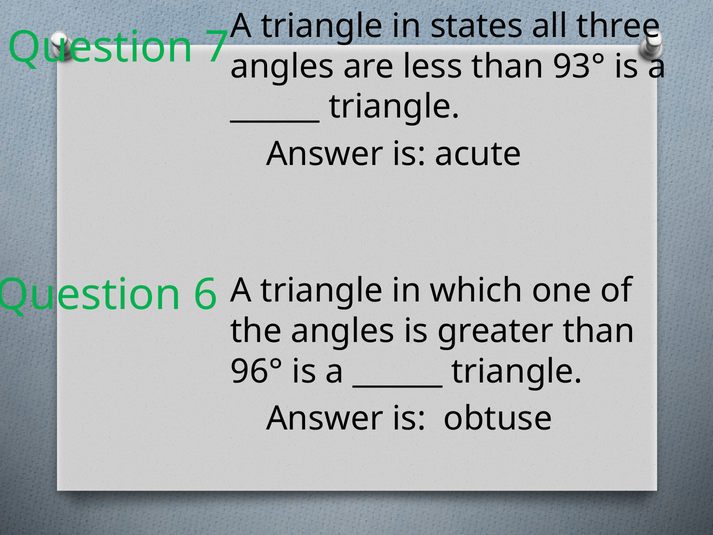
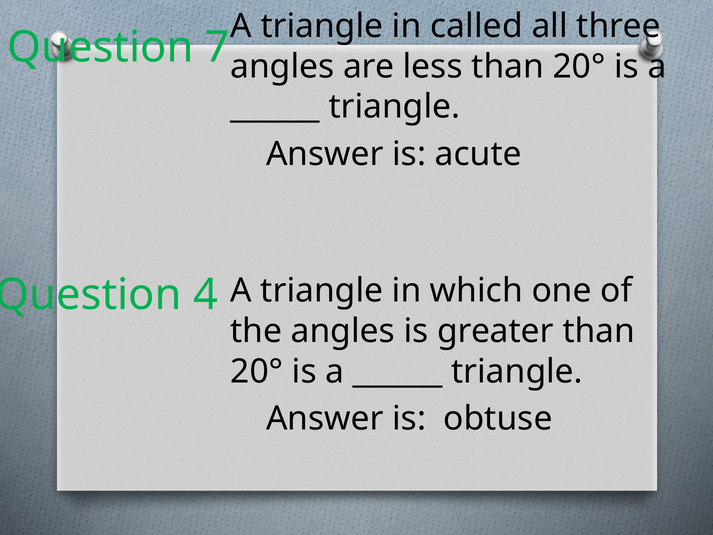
states: states -> called
less than 93°: 93° -> 20°
6: 6 -> 4
96° at (257, 371): 96° -> 20°
